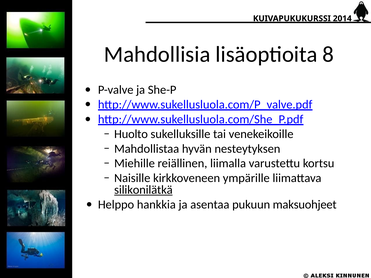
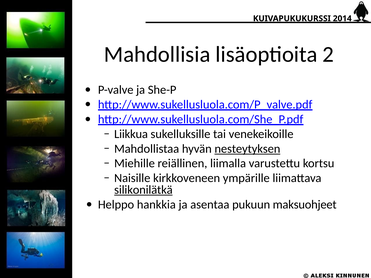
8: 8 -> 2
Huolto: Huolto -> Liikkua
nesteytyksen underline: none -> present
